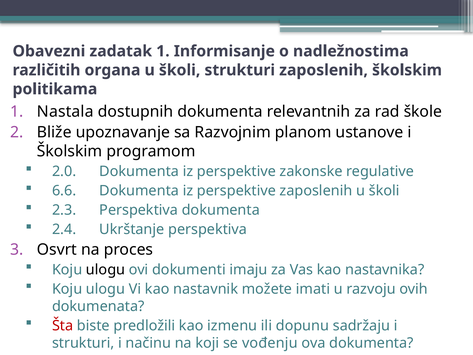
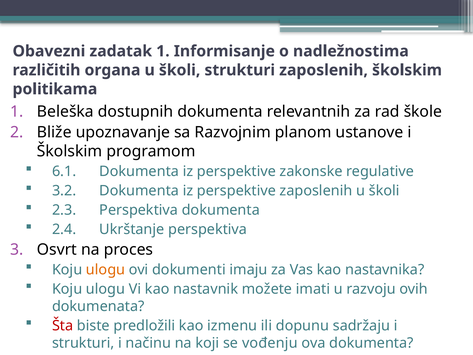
Nastala: Nastala -> Beleška
2.0: 2.0 -> 6.1
6.6: 6.6 -> 3.2
ulogu at (106, 269) colour: black -> orange
